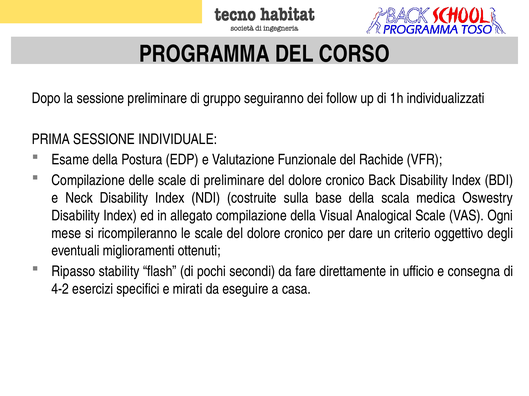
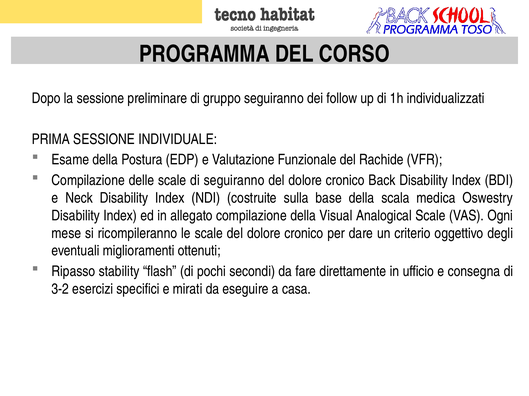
di preliminare: preliminare -> seguiranno
4-2: 4-2 -> 3-2
